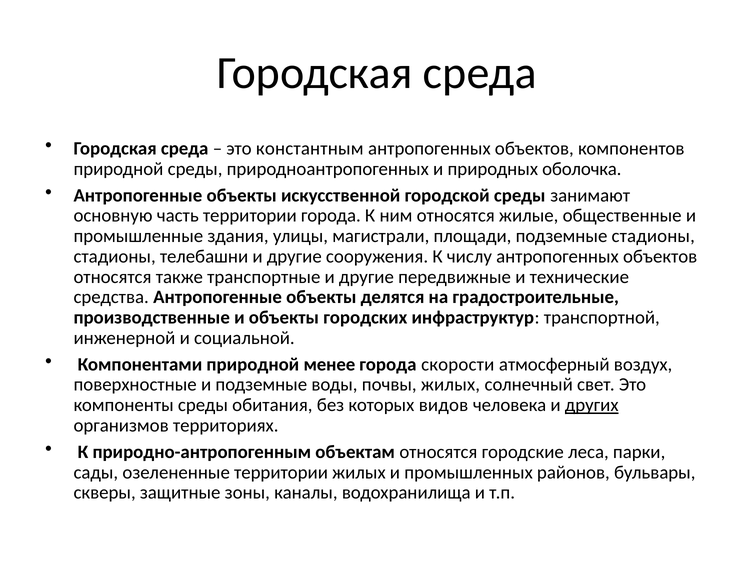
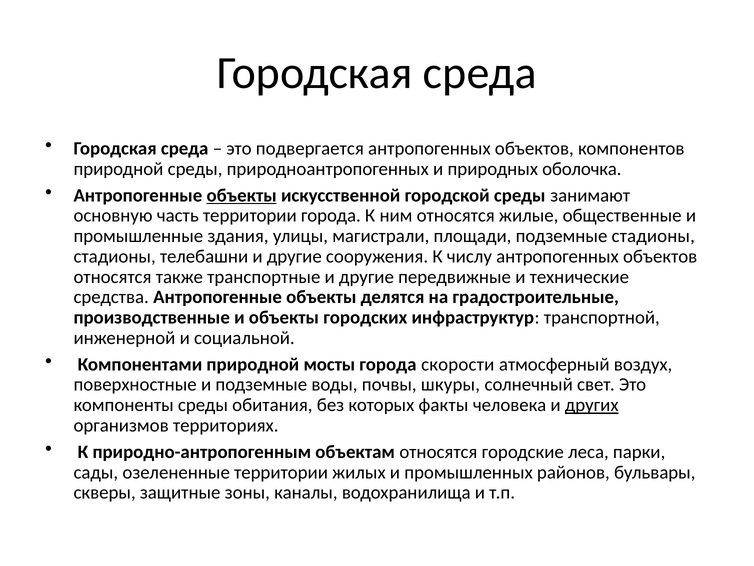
константным: константным -> подвергается
объекты at (242, 195) underline: none -> present
менее: менее -> мосты
почвы жилых: жилых -> шкуры
видов: видов -> факты
